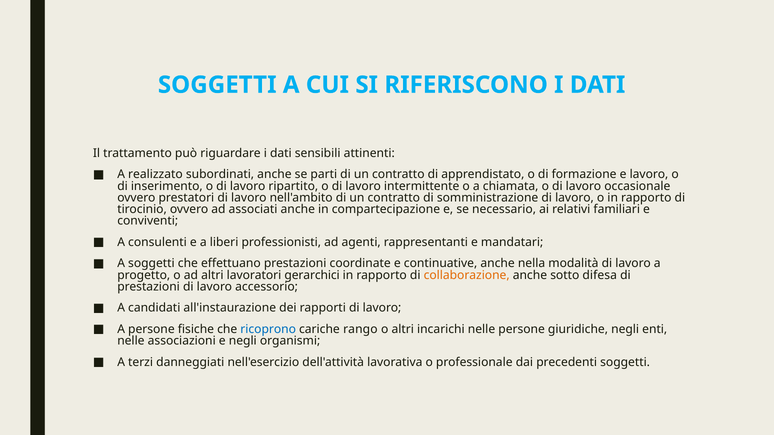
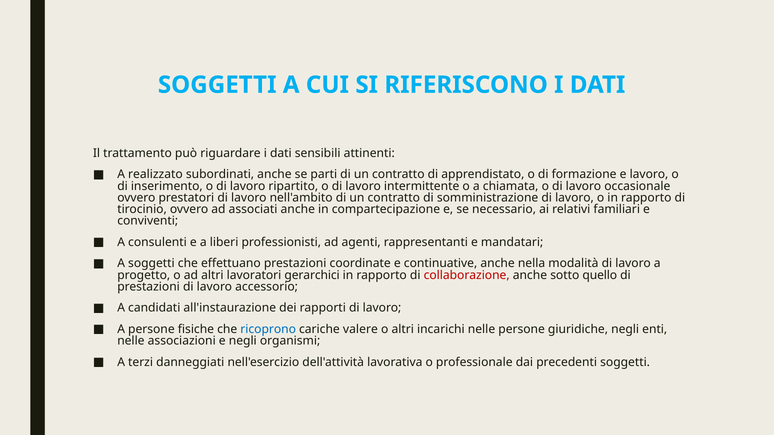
collaborazione colour: orange -> red
difesa: difesa -> quello
rango: rango -> valere
